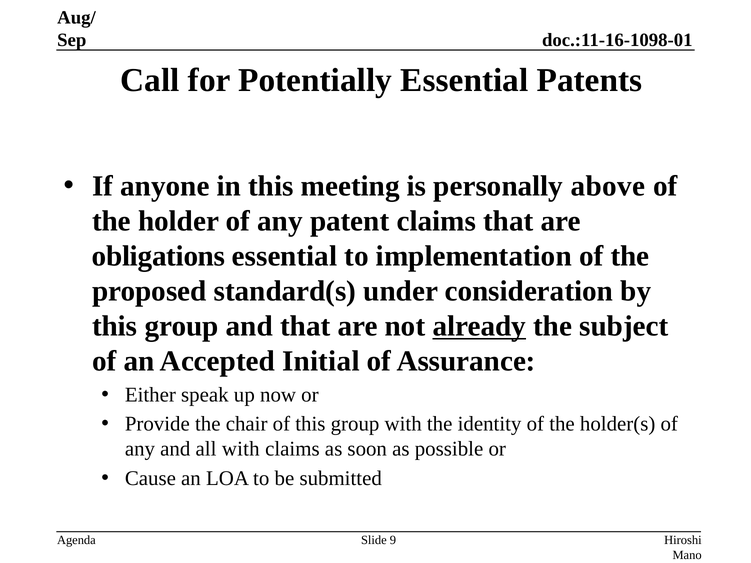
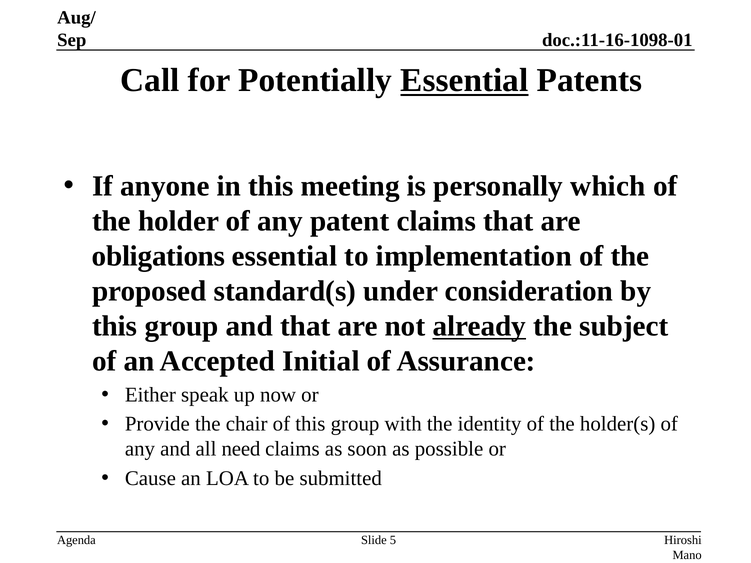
Essential at (464, 81) underline: none -> present
above: above -> which
all with: with -> need
9: 9 -> 5
